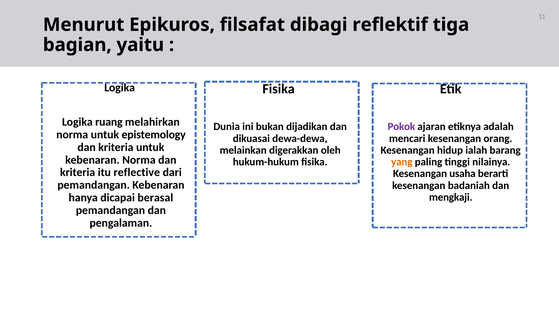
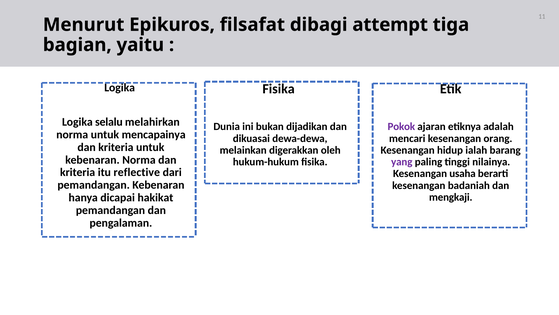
reflektif: reflektif -> attempt
ruang: ruang -> selalu
epistemology: epistemology -> mencapainya
yang colour: orange -> purple
berasal: berasal -> hakikat
